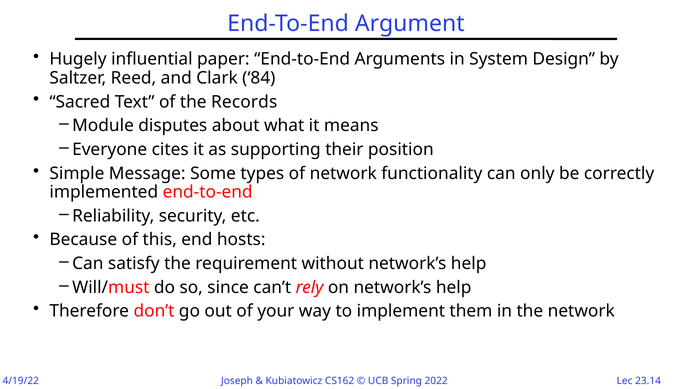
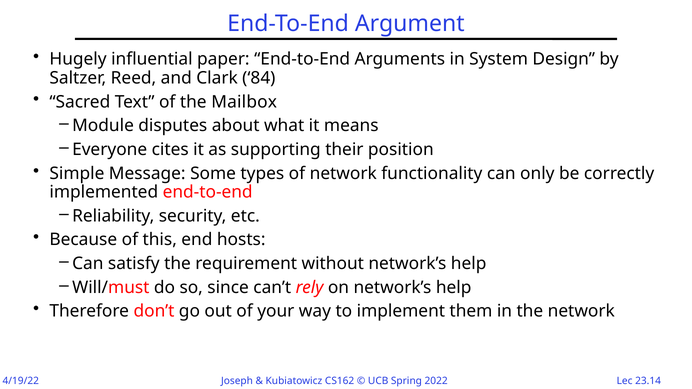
Records: Records -> Mailbox
